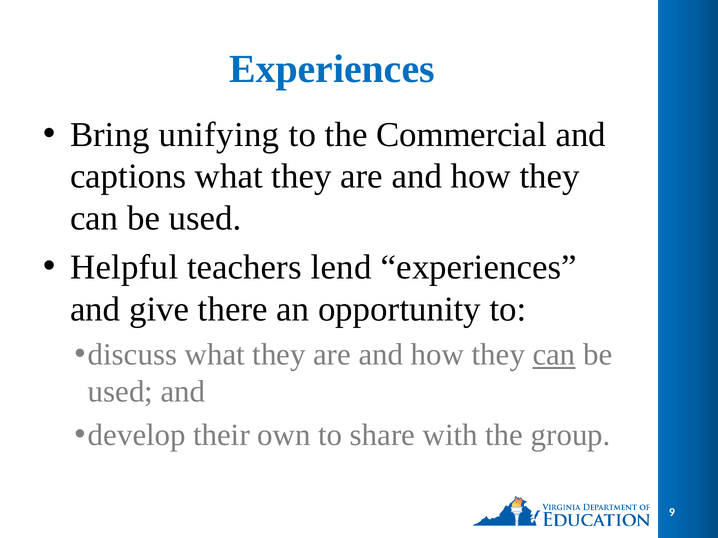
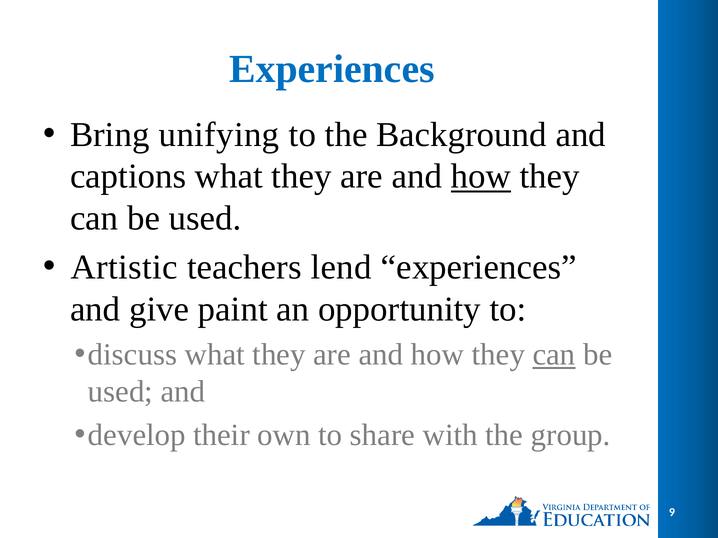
Commercial: Commercial -> Background
how at (481, 177) underline: none -> present
Helpful: Helpful -> Artistic
there: there -> paint
